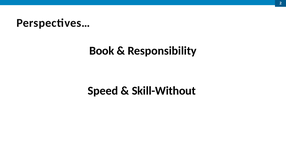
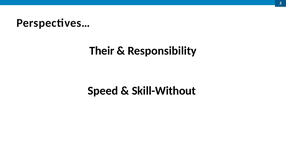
Book: Book -> Their
